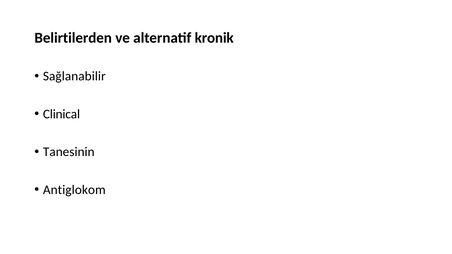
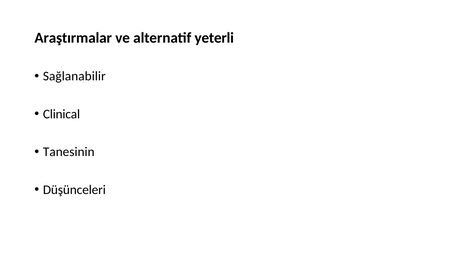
Belirtilerden: Belirtilerden -> Araştırmalar
kronik: kronik -> yeterli
Antiglokom: Antiglokom -> Düşünceleri
